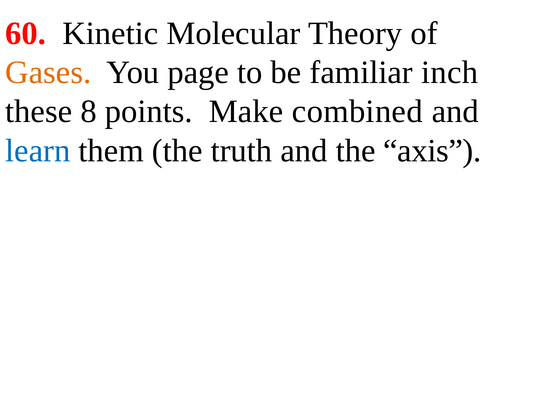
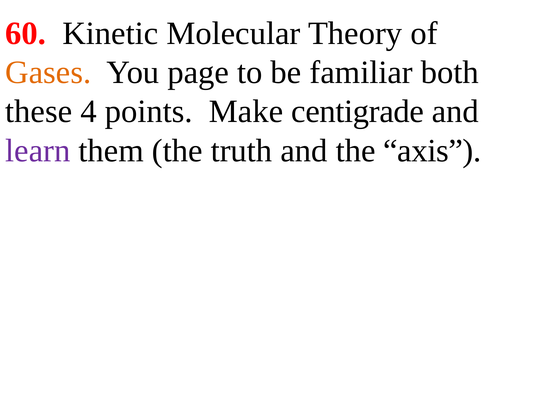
inch: inch -> both
8: 8 -> 4
combined: combined -> centigrade
learn colour: blue -> purple
